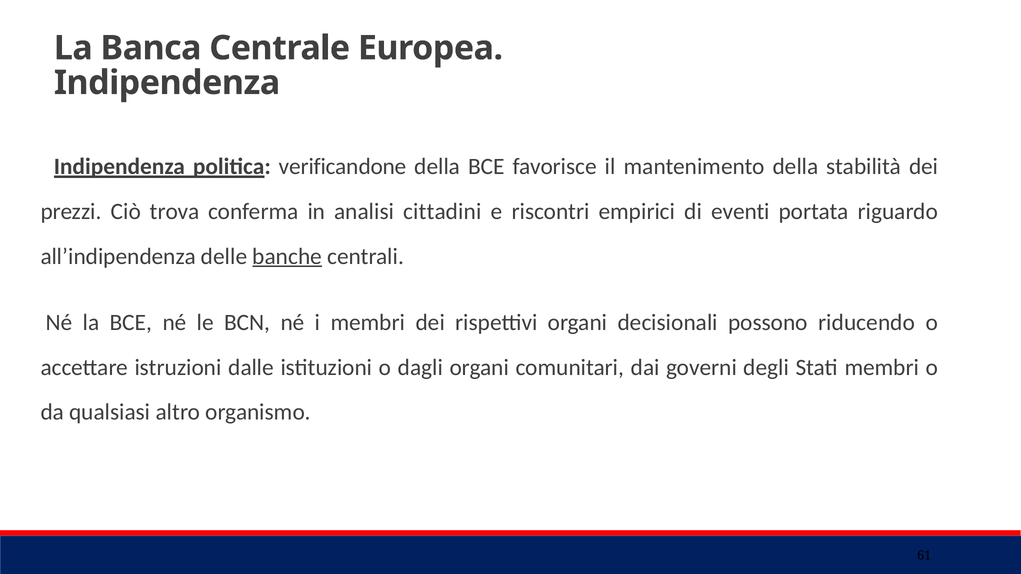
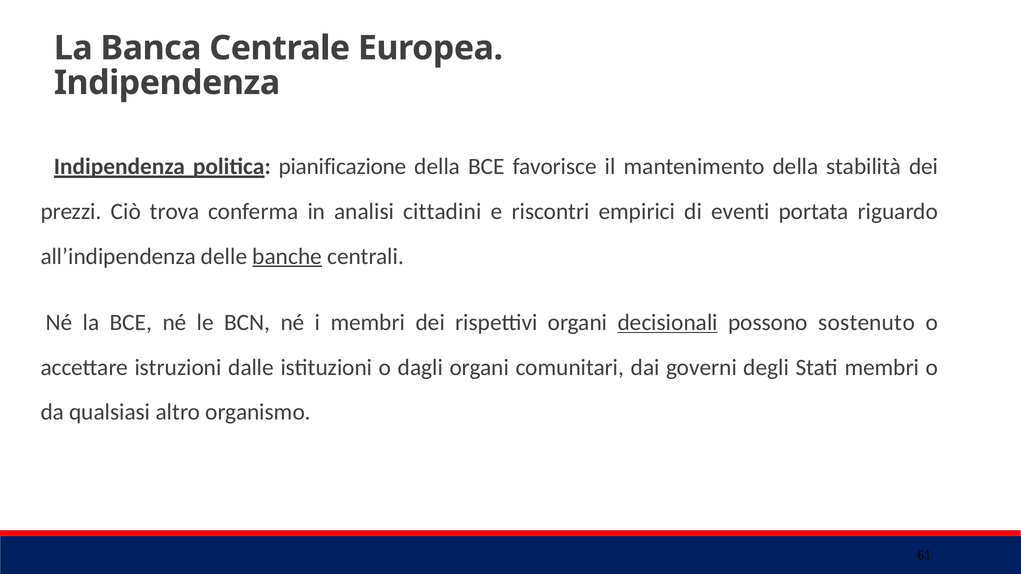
verificandone: verificandone -> pianificazione
decisionali underline: none -> present
riducendo: riducendo -> sostenuto
